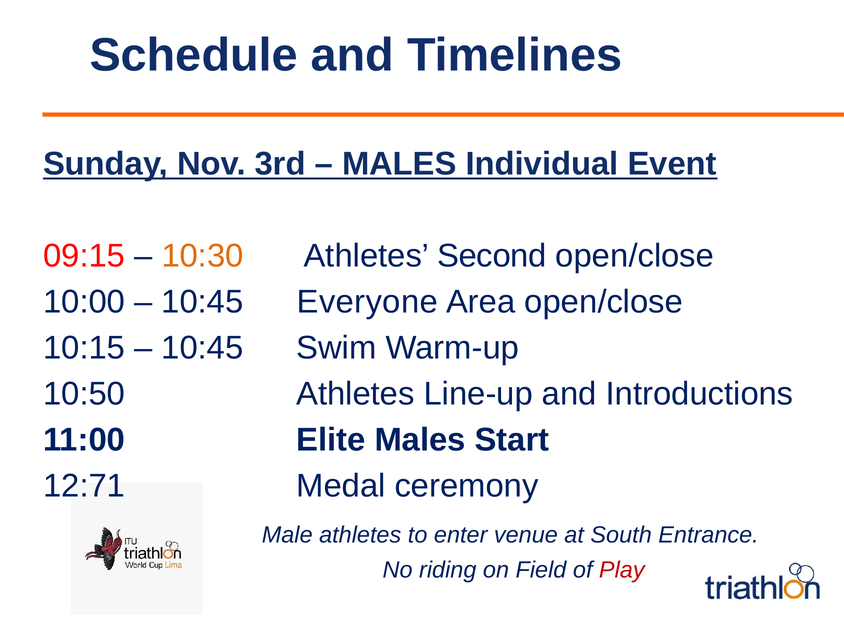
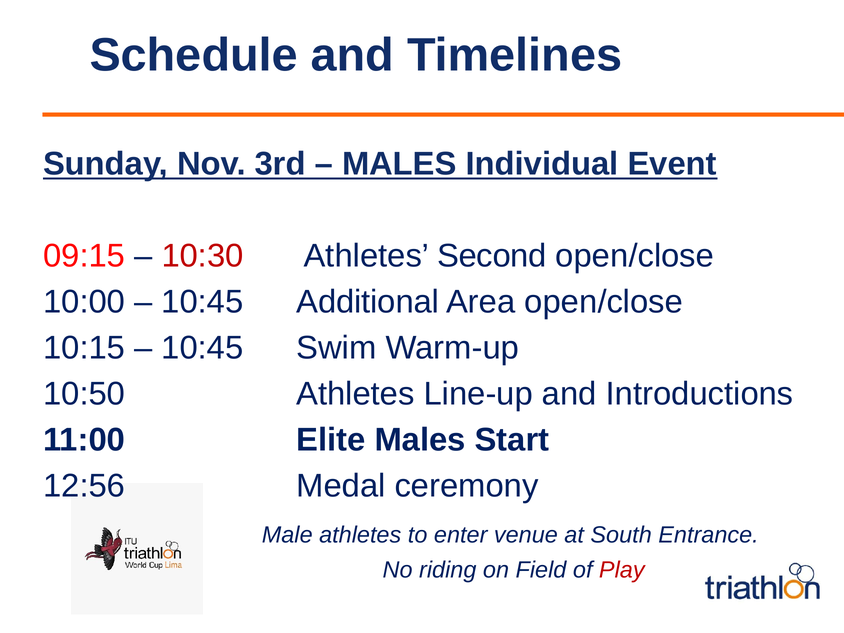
10:30 colour: orange -> red
Everyone: Everyone -> Additional
12:71: 12:71 -> 12:56
